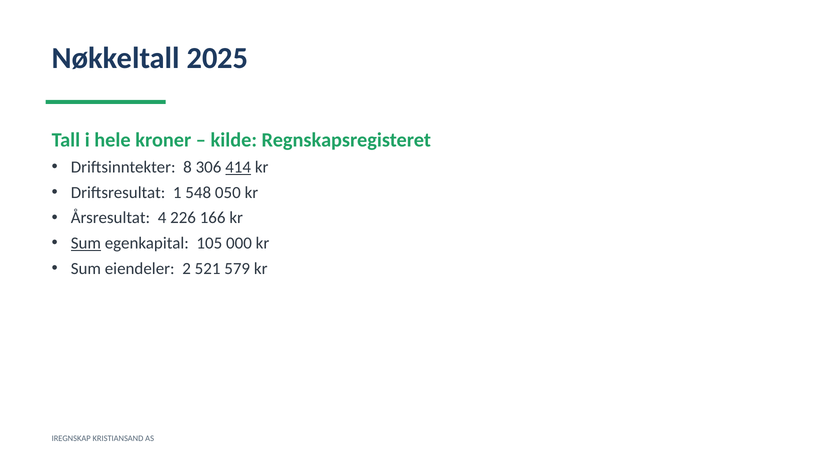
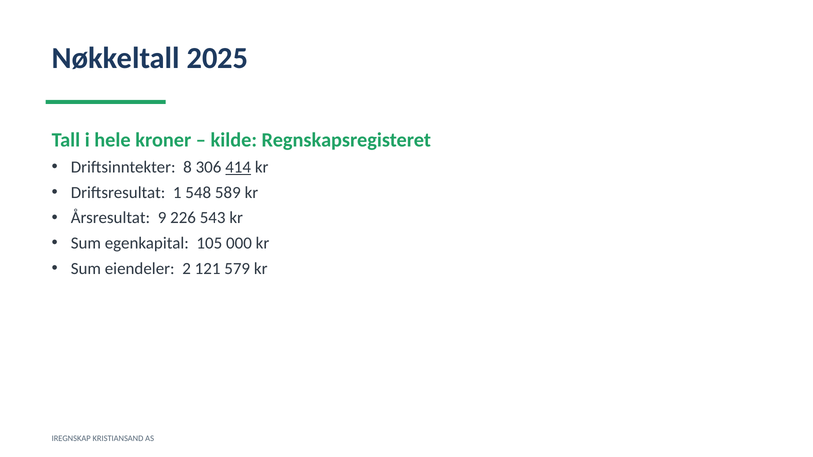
050: 050 -> 589
4: 4 -> 9
166: 166 -> 543
Sum at (86, 243) underline: present -> none
521: 521 -> 121
